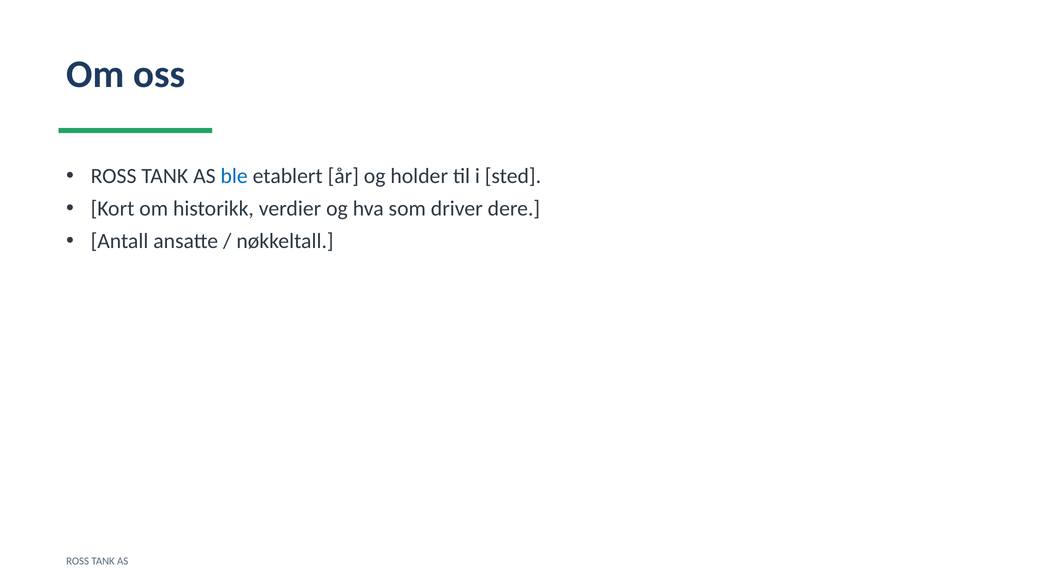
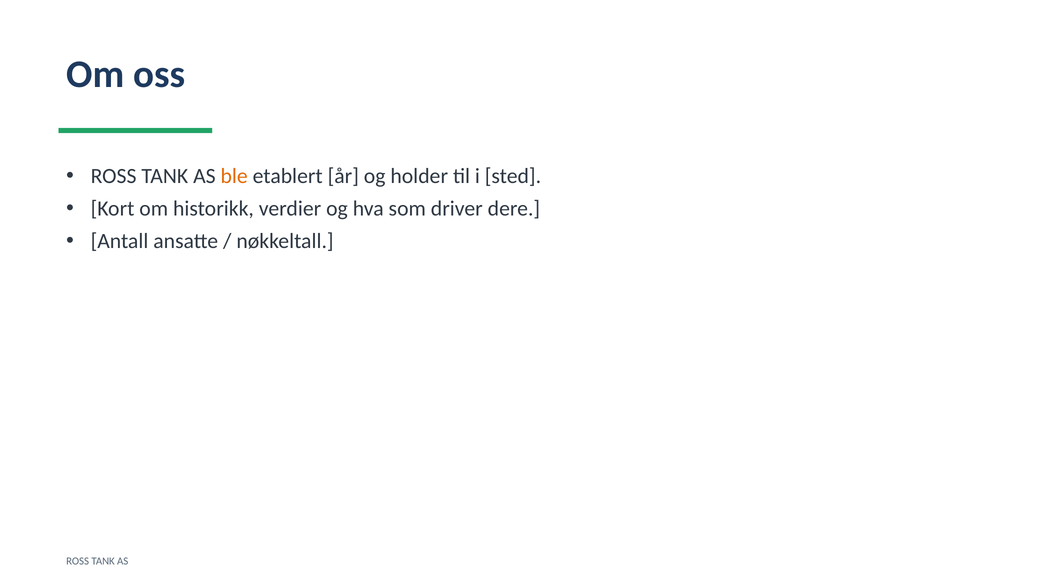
ble colour: blue -> orange
